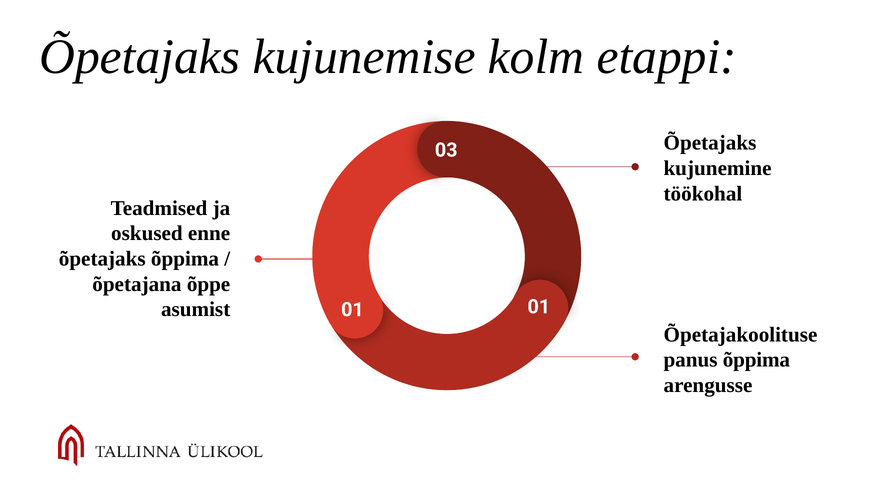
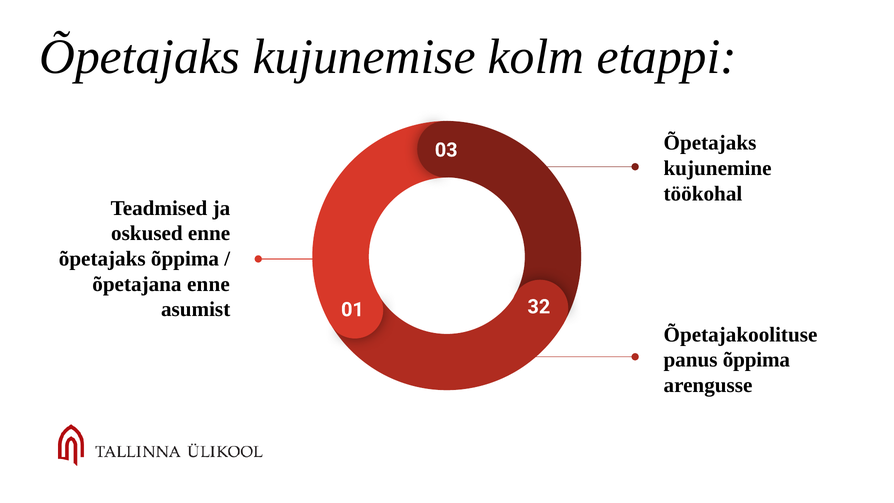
õpetajana õppe: õppe -> enne
01 01: 01 -> 32
